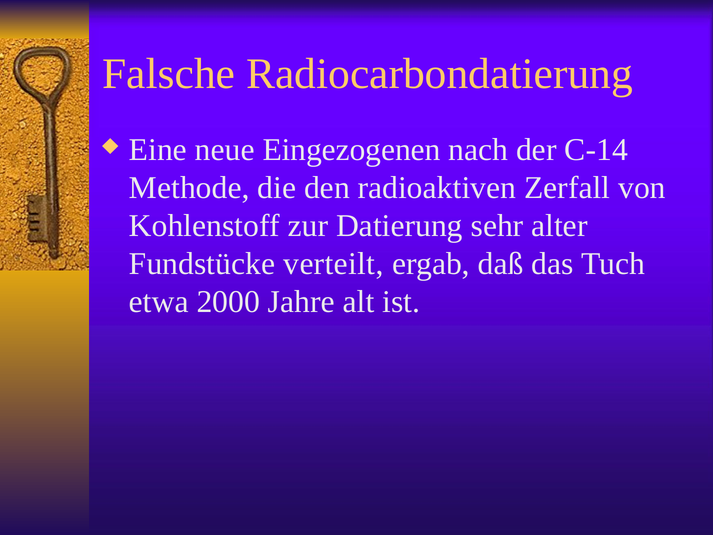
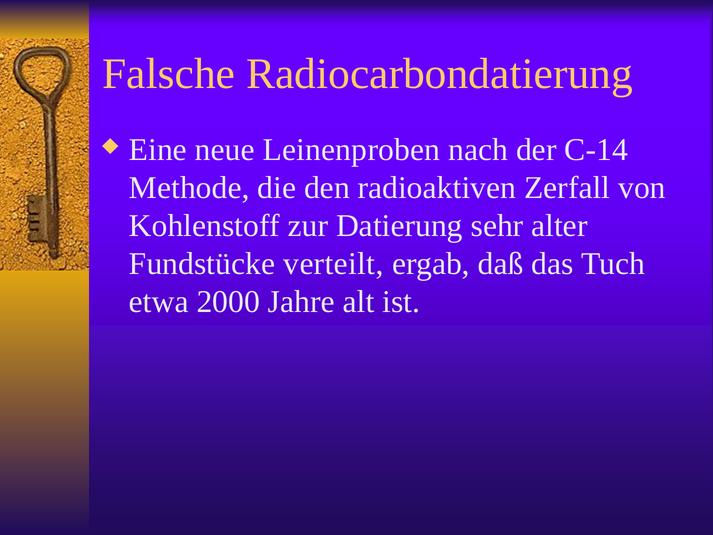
Eingezogenen: Eingezogenen -> Leinenproben
